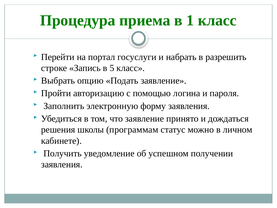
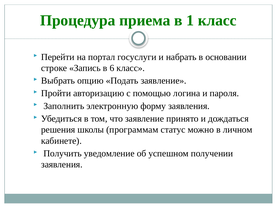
разрешить: разрешить -> основании
5: 5 -> 6
